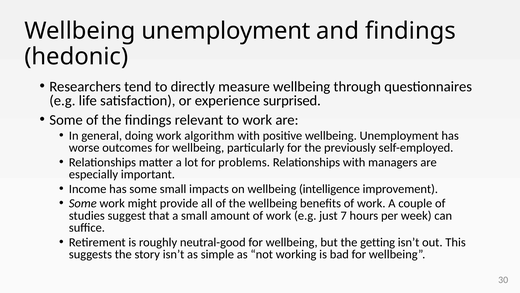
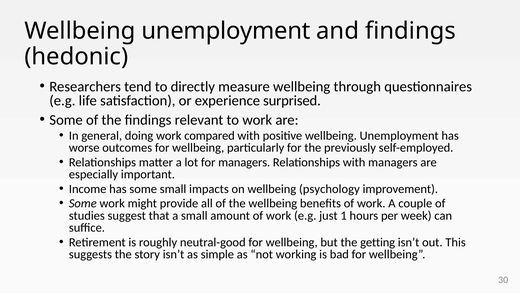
algorithm: algorithm -> compared
for problems: problems -> managers
intelligence: intelligence -> psychology
7: 7 -> 1
